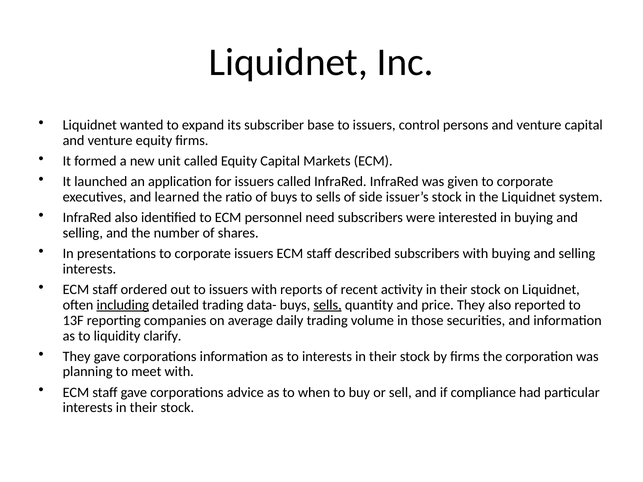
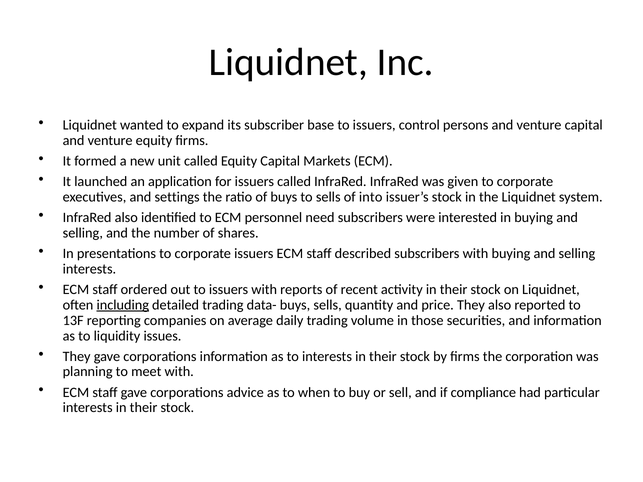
learned: learned -> settings
side: side -> into
sells at (328, 305) underline: present -> none
clarify: clarify -> issues
